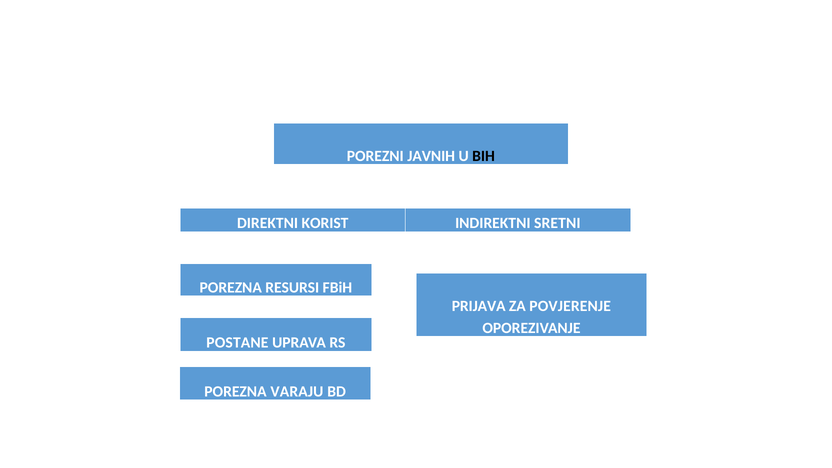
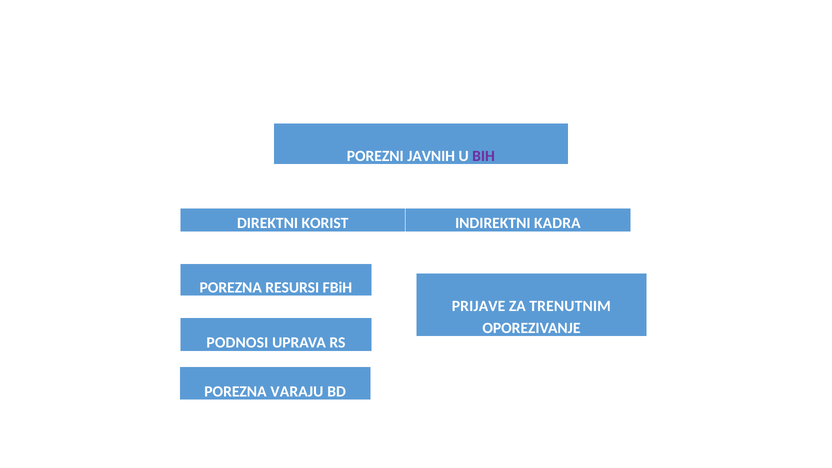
BIH colour: black -> purple
SRETNI: SRETNI -> KADRA
PRIJAVA: PRIJAVA -> PRIJAVE
POVJERENJE: POVJERENJE -> TRENUTNIM
POSTANE: POSTANE -> PODNOSI
